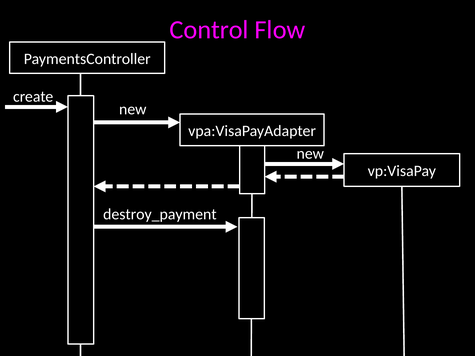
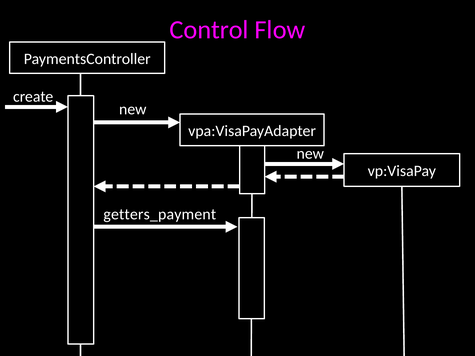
destroy_payment: destroy_payment -> getters_payment
